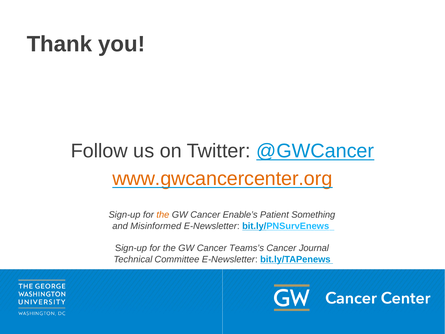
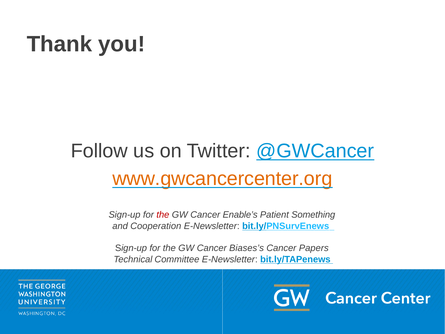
the at (163, 215) colour: orange -> red
Misinformed: Misinformed -> Cooperation
Teams’s: Teams’s -> Biases’s
Journal: Journal -> Papers
